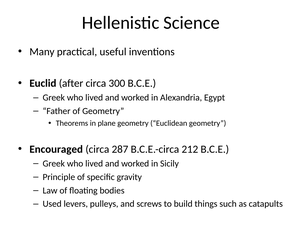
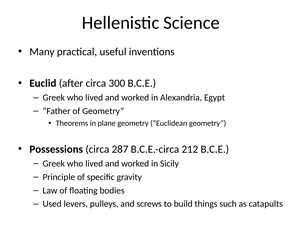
Encouraged: Encouraged -> Possessions
